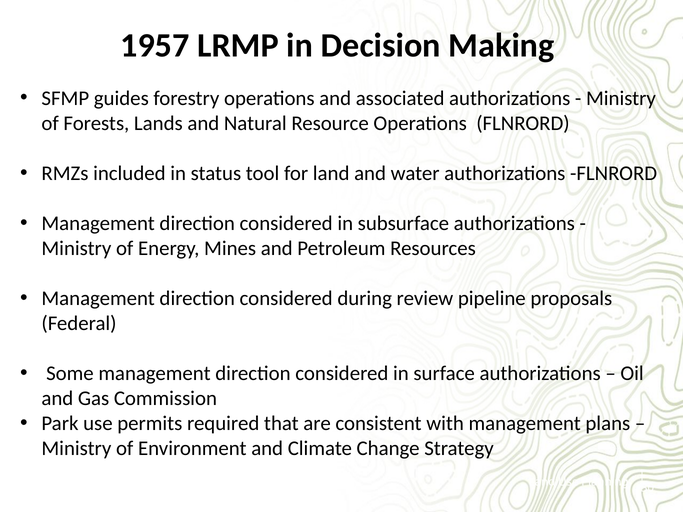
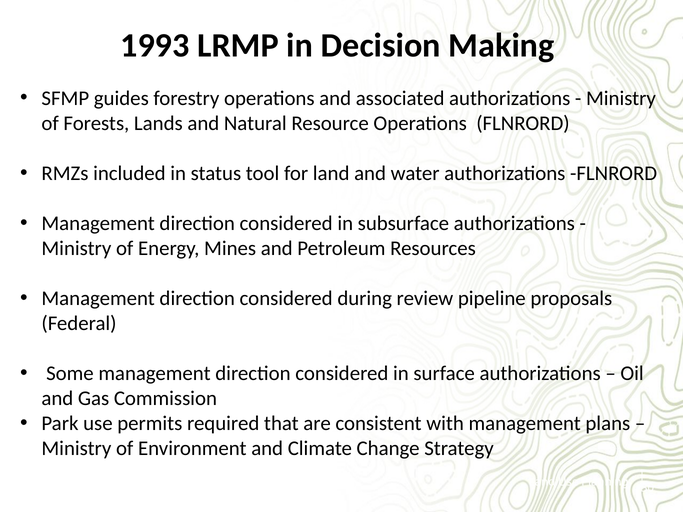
1957: 1957 -> 1993
